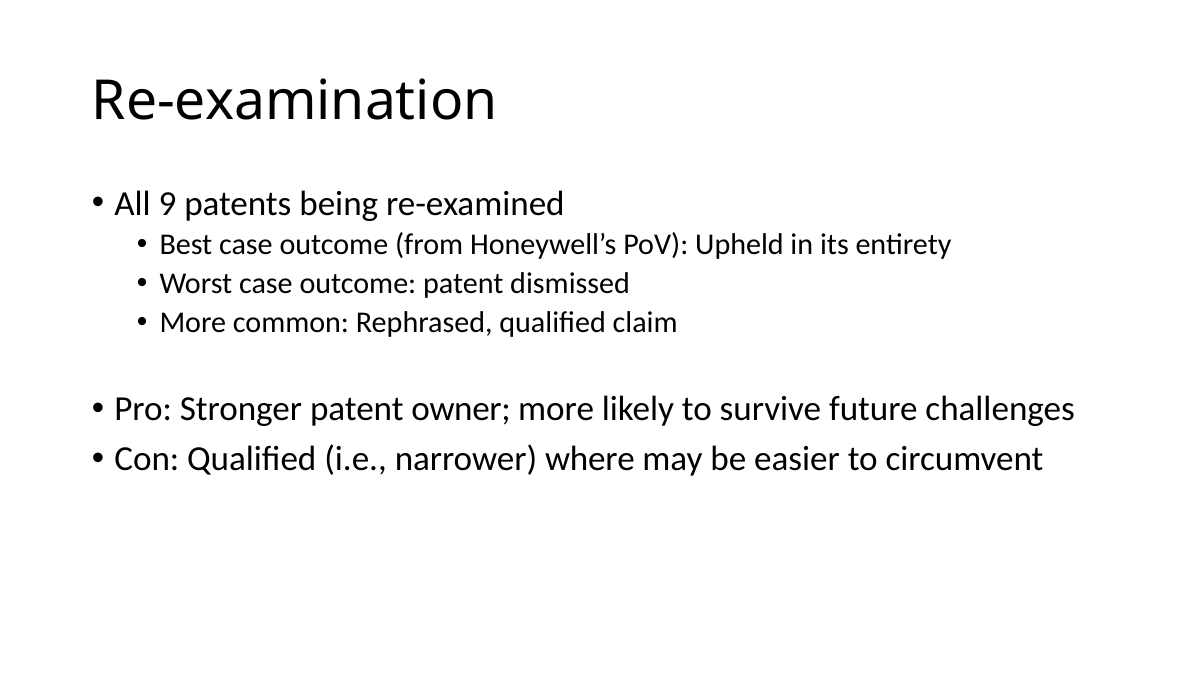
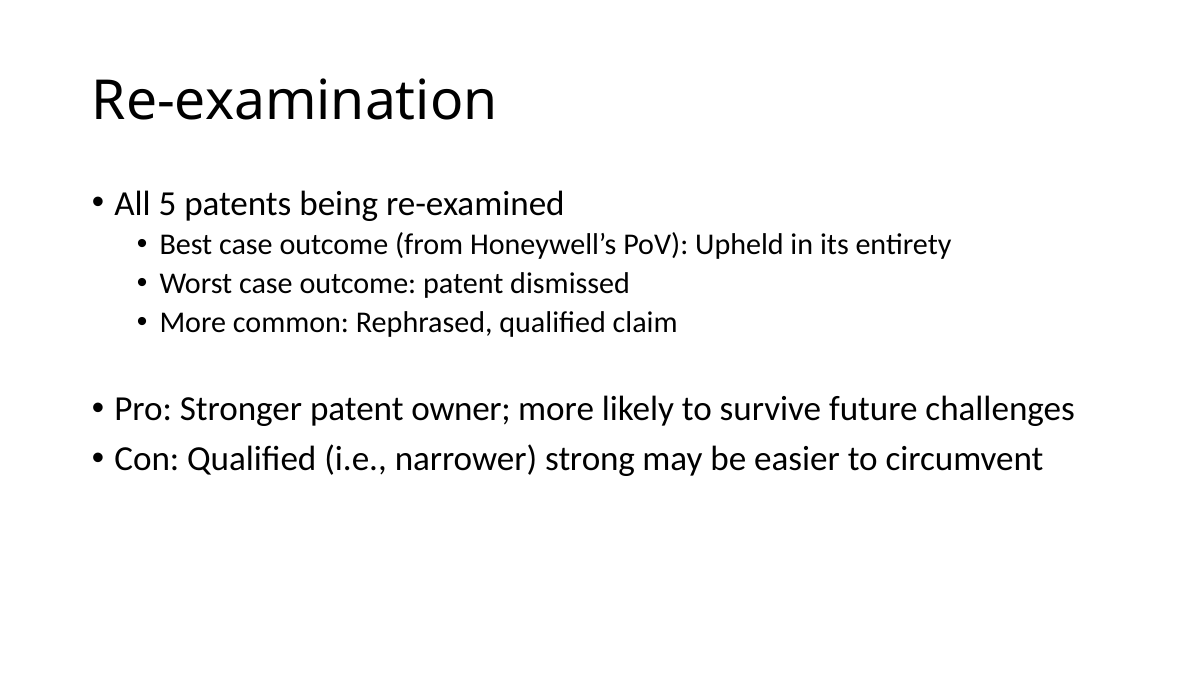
9: 9 -> 5
where: where -> strong
